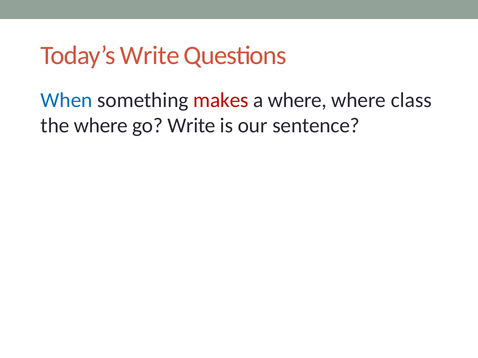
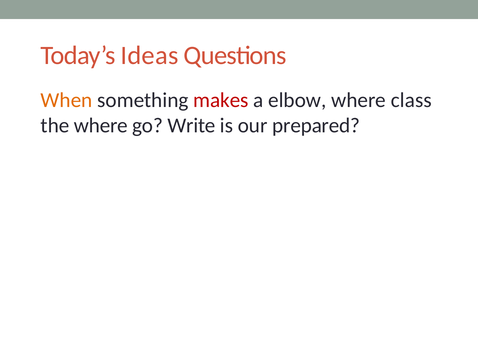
Today’s Write: Write -> Ideas
When colour: blue -> orange
a where: where -> elbow
sentence: sentence -> prepared
